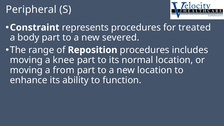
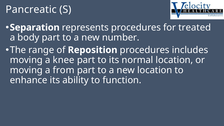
Peripheral: Peripheral -> Pancreatic
Constraint: Constraint -> Separation
severed: severed -> number
